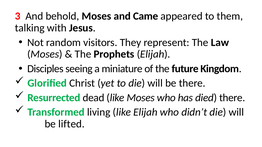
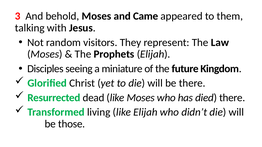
lifted: lifted -> those
